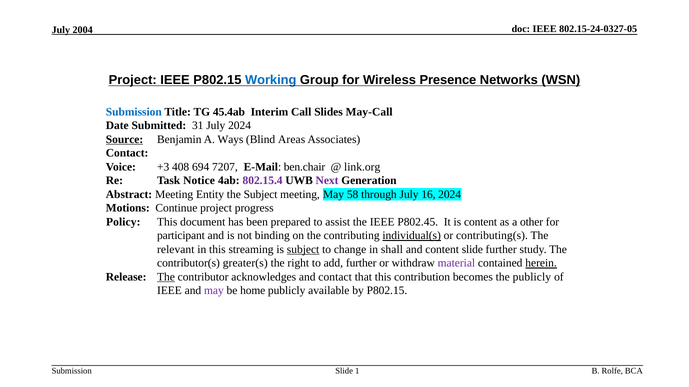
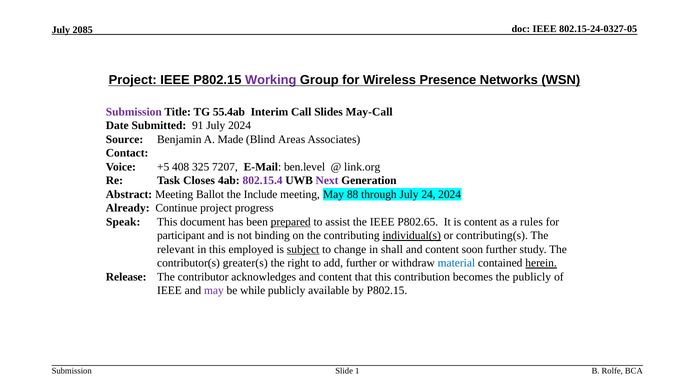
2004: 2004 -> 2085
Working colour: blue -> purple
Submission at (134, 112) colour: blue -> purple
45.4ab: 45.4ab -> 55.4ab
31: 31 -> 91
Source underline: present -> none
Ways: Ways -> Made
+3: +3 -> +5
694: 694 -> 325
ben.chair: ben.chair -> ben.level
Notice: Notice -> Closes
Entity: Entity -> Ballot
the Subject: Subject -> Include
58: 58 -> 88
16: 16 -> 24
Motions: Motions -> Already
Policy: Policy -> Speak
prepared underline: none -> present
P802.45: P802.45 -> P802.65
other: other -> rules
streaming: streaming -> employed
content slide: slide -> soon
material colour: purple -> blue
The at (166, 277) underline: present -> none
acknowledges and contact: contact -> content
home: home -> while
